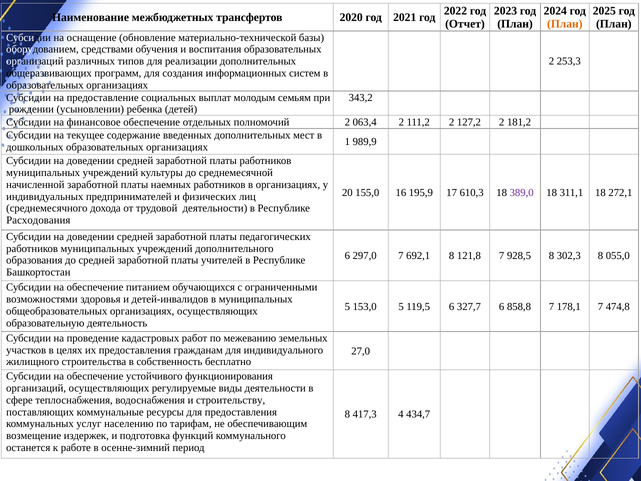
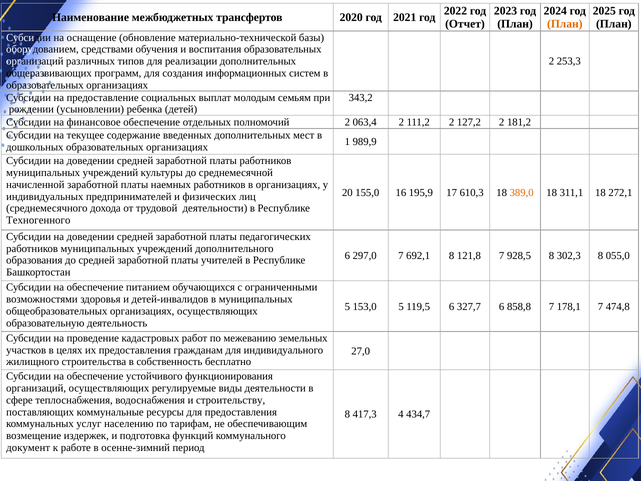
389,0 colour: purple -> orange
Расходования: Расходования -> Техногенного
останется: останется -> документ
